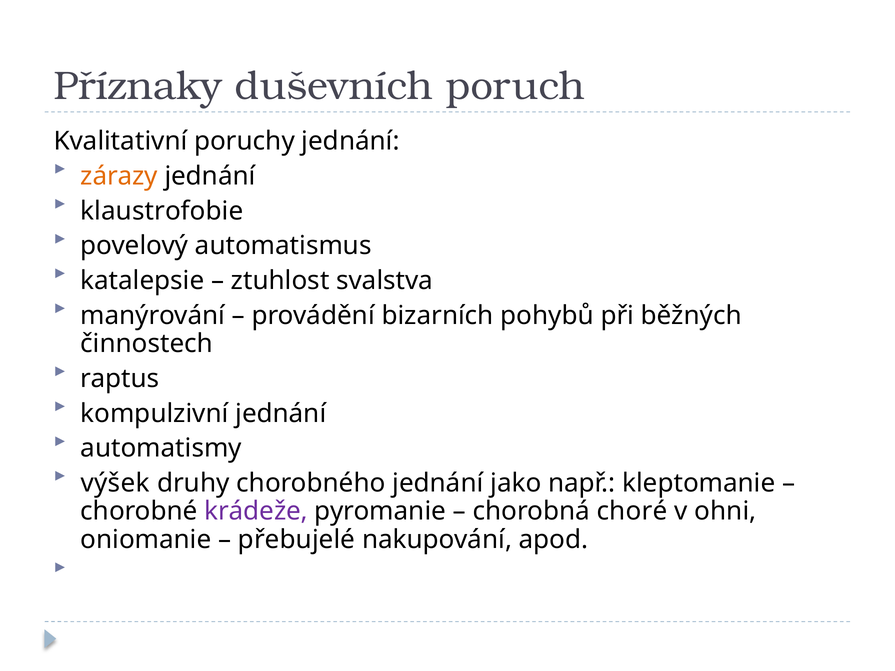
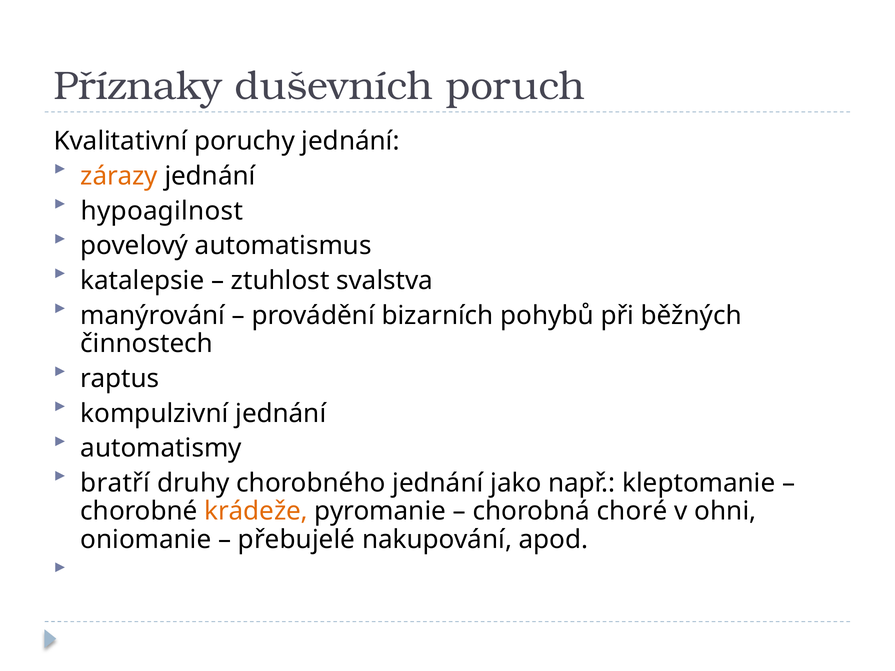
klaustrofobie: klaustrofobie -> hypoagilnost
výšek: výšek -> bratří
krádeže colour: purple -> orange
